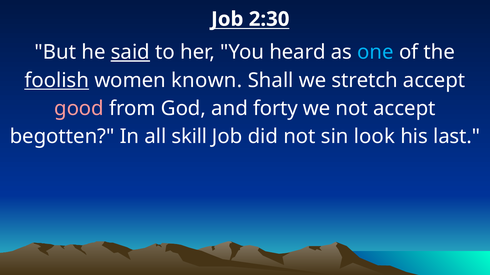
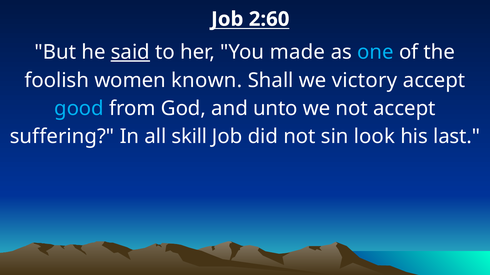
2:30: 2:30 -> 2:60
heard: heard -> made
foolish underline: present -> none
stretch: stretch -> victory
good colour: pink -> light blue
forty: forty -> unto
begotten: begotten -> suffering
